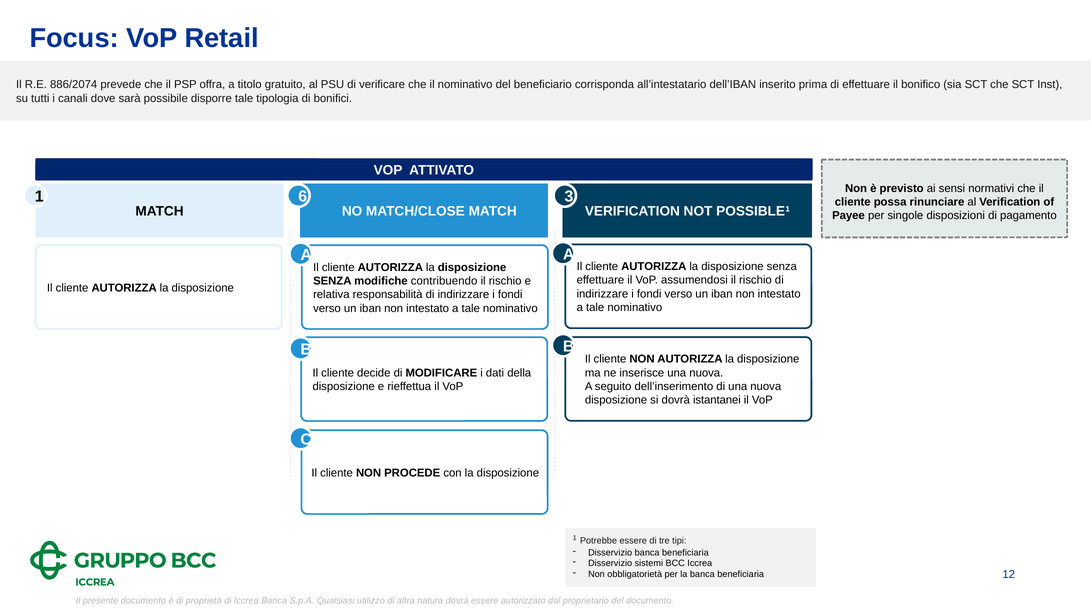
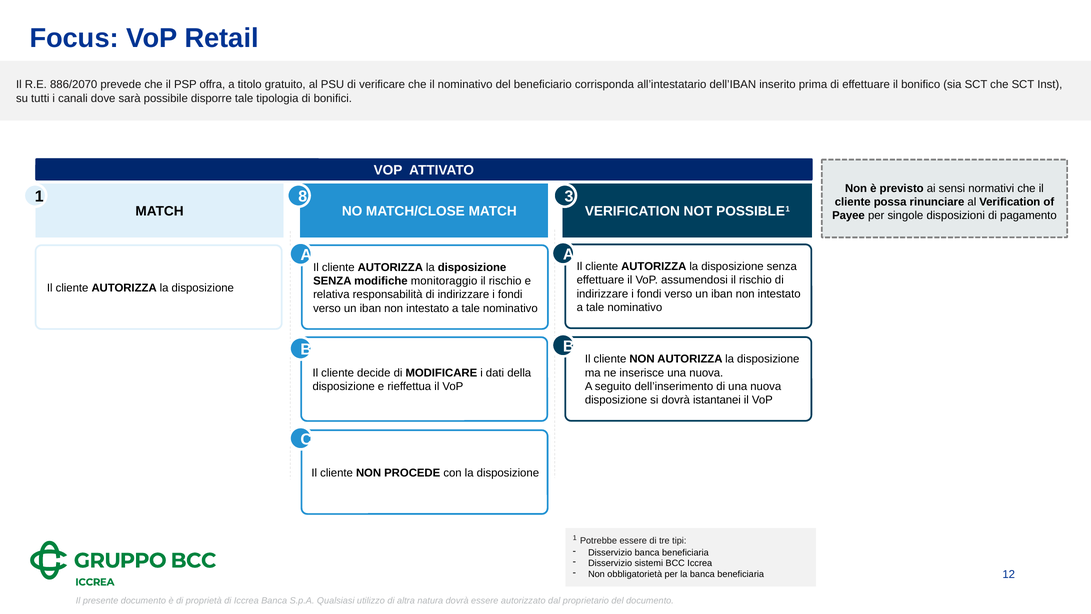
886/2074: 886/2074 -> 886/2070
6: 6 -> 8
contribuendo: contribuendo -> monitoraggio
